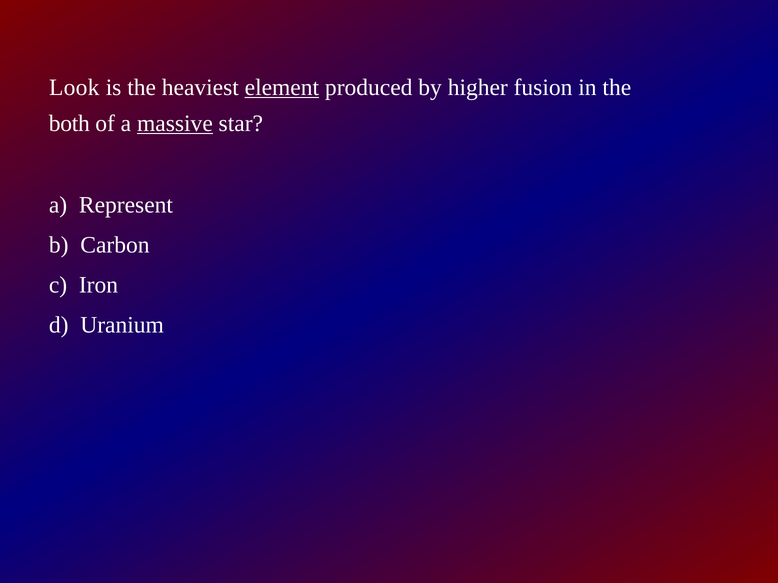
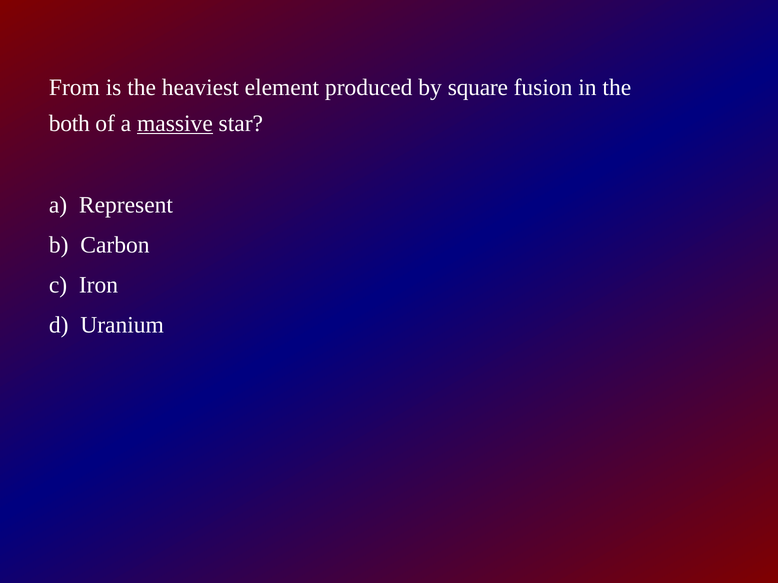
Look: Look -> From
element underline: present -> none
higher: higher -> square
